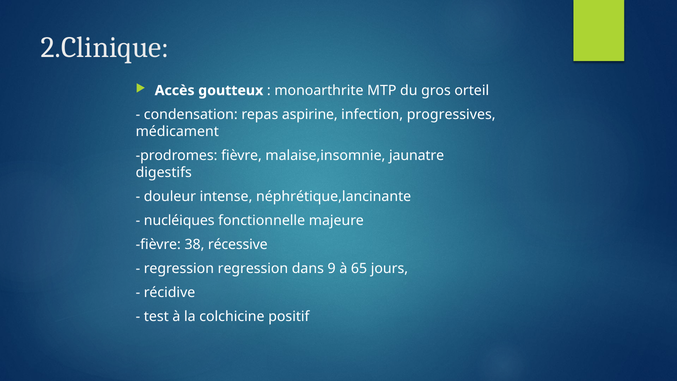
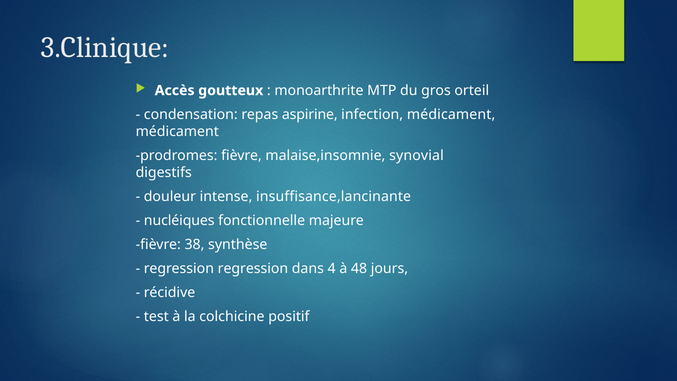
2.Clinique: 2.Clinique -> 3.Clinique
infection progressives: progressives -> médicament
jaunatre: jaunatre -> synovial
néphrétique,lancinante: néphrétique,lancinante -> insuffisance,lancinante
récessive: récessive -> synthèse
9: 9 -> 4
65: 65 -> 48
